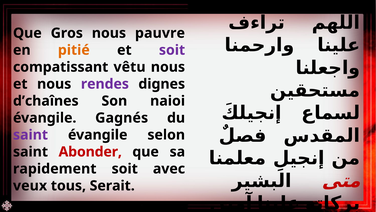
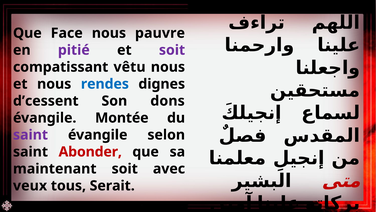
Gros: Gros -> Face
pitié colour: orange -> purple
rendes colour: purple -> blue
d’chaînes: d’chaînes -> d’cessent
naioi: naioi -> dons
Gagnés: Gagnés -> Montée
rapidement: rapidement -> maintenant
